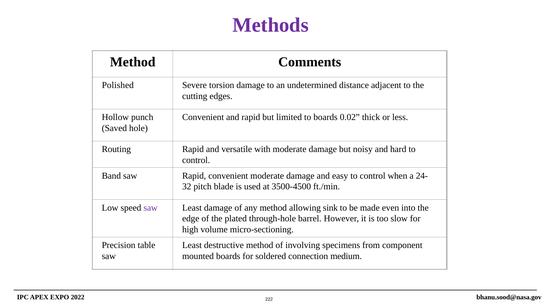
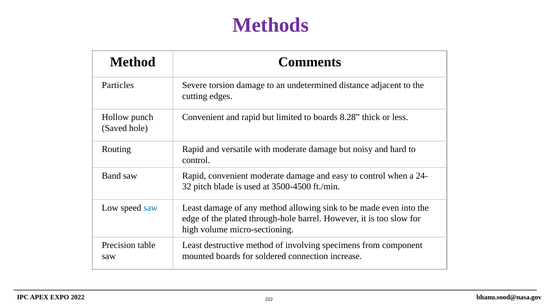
Polished: Polished -> Particles
0.02: 0.02 -> 8.28
saw at (151, 208) colour: purple -> blue
medium: medium -> increase
